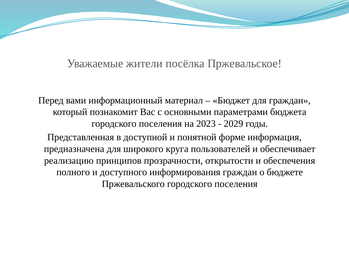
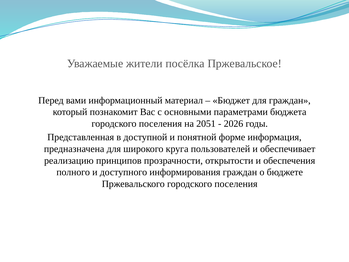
2023: 2023 -> 2051
2029: 2029 -> 2026
